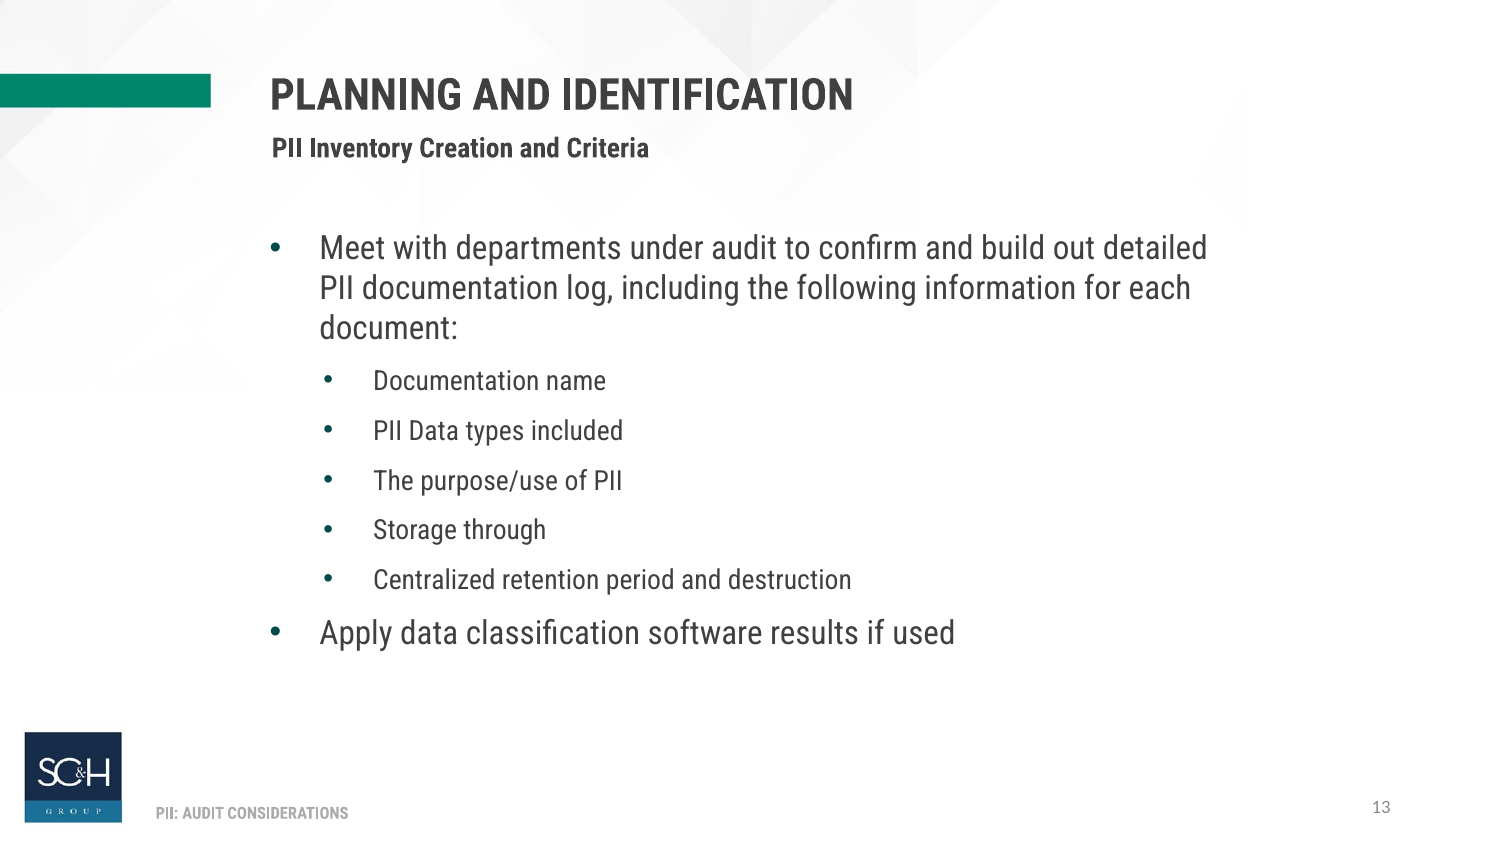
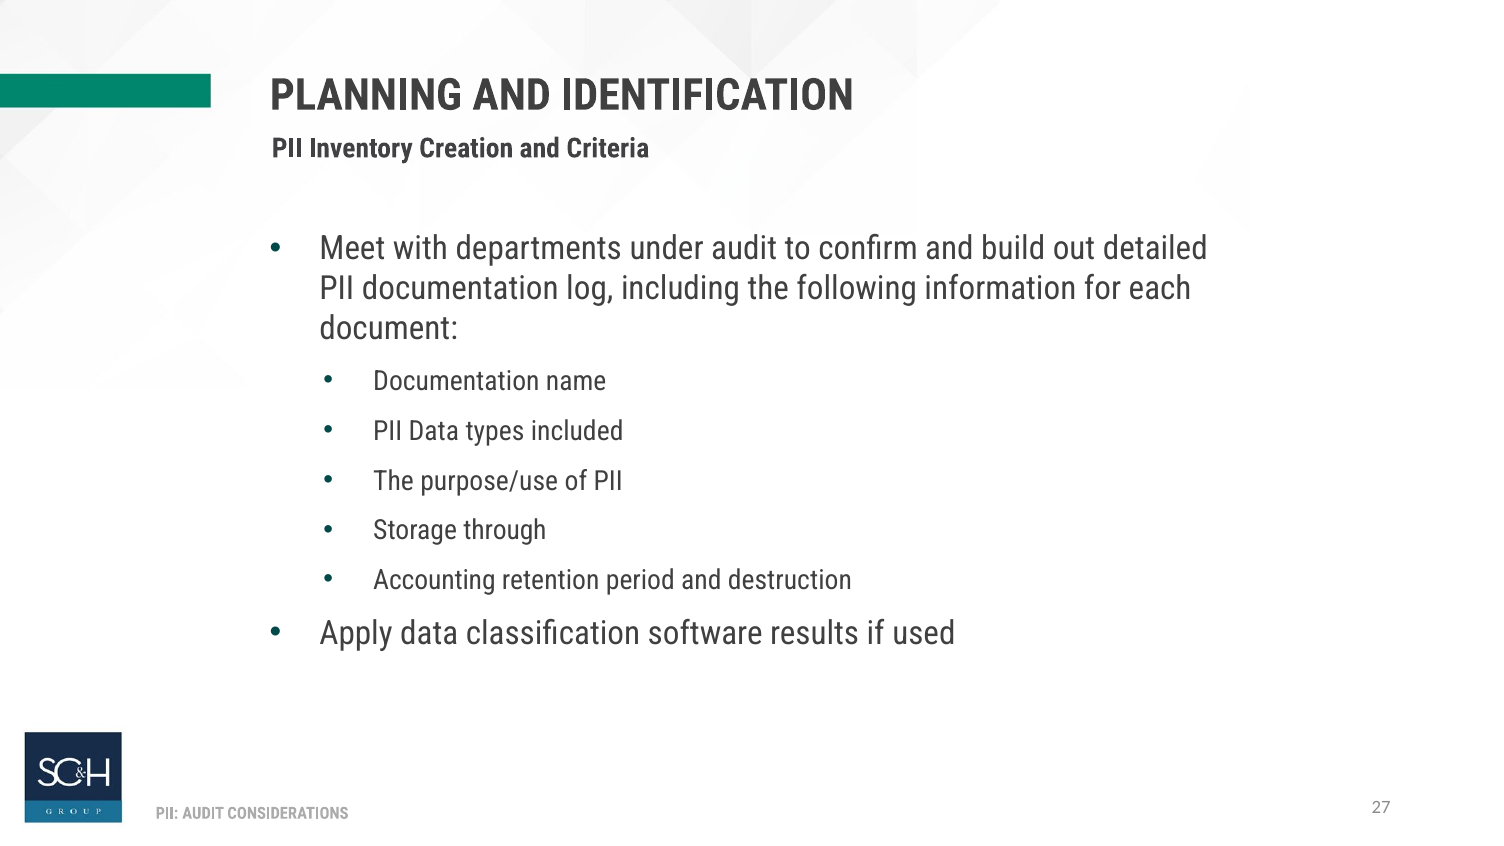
Centralized: Centralized -> Accounting
13: 13 -> 27
